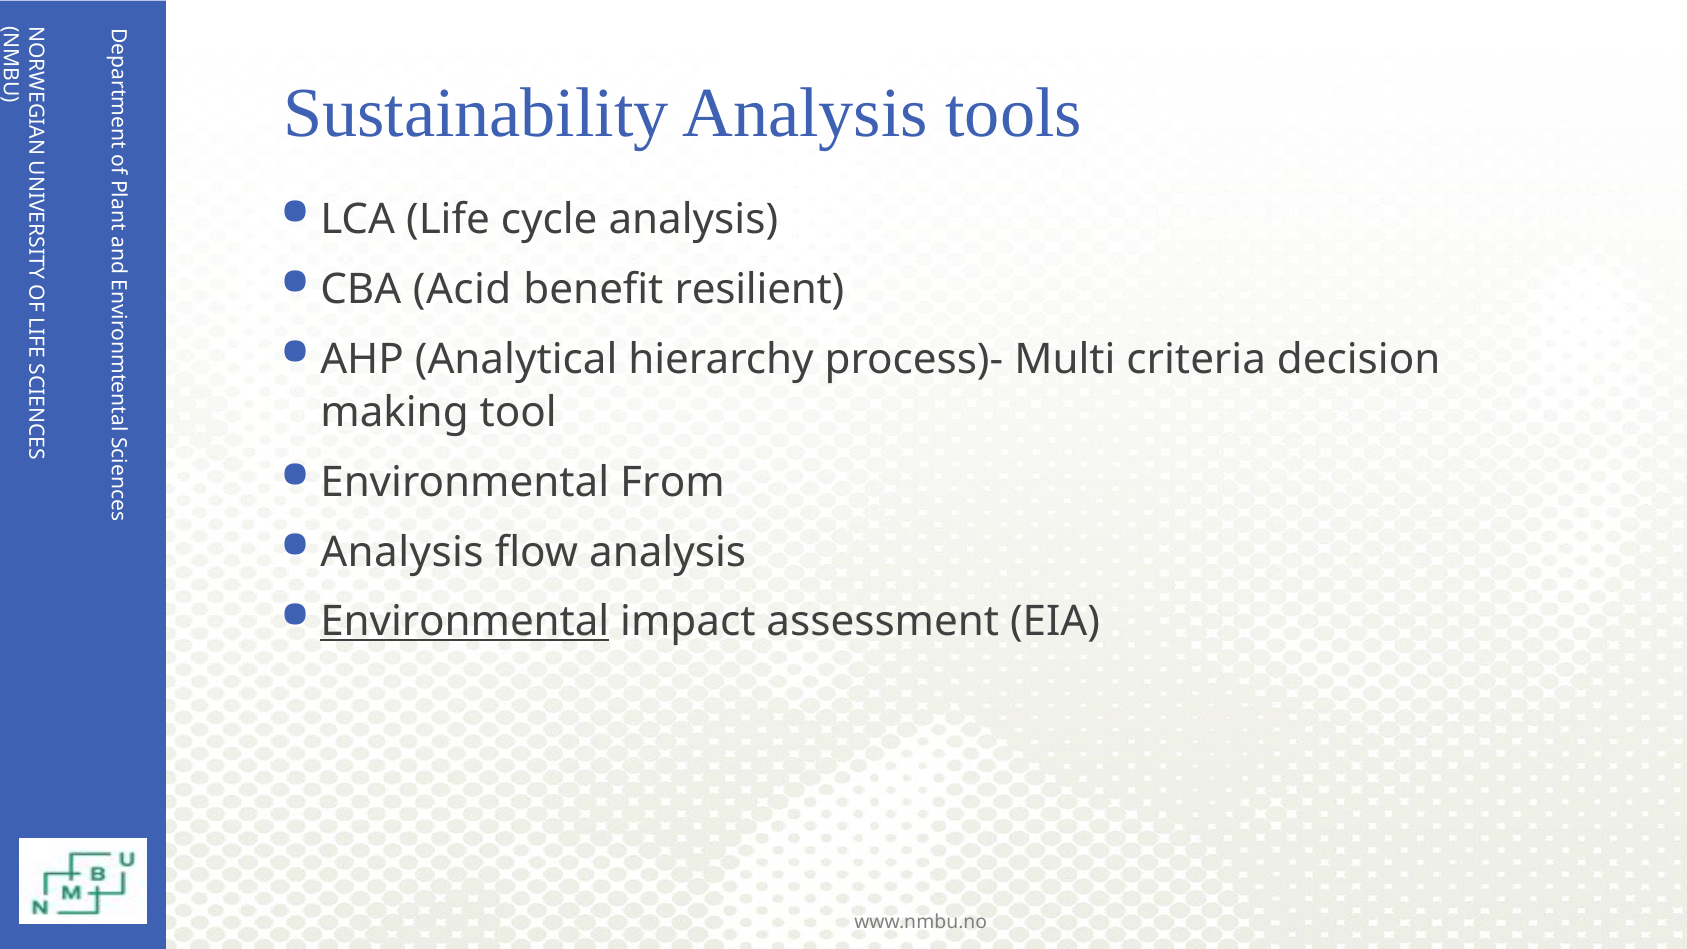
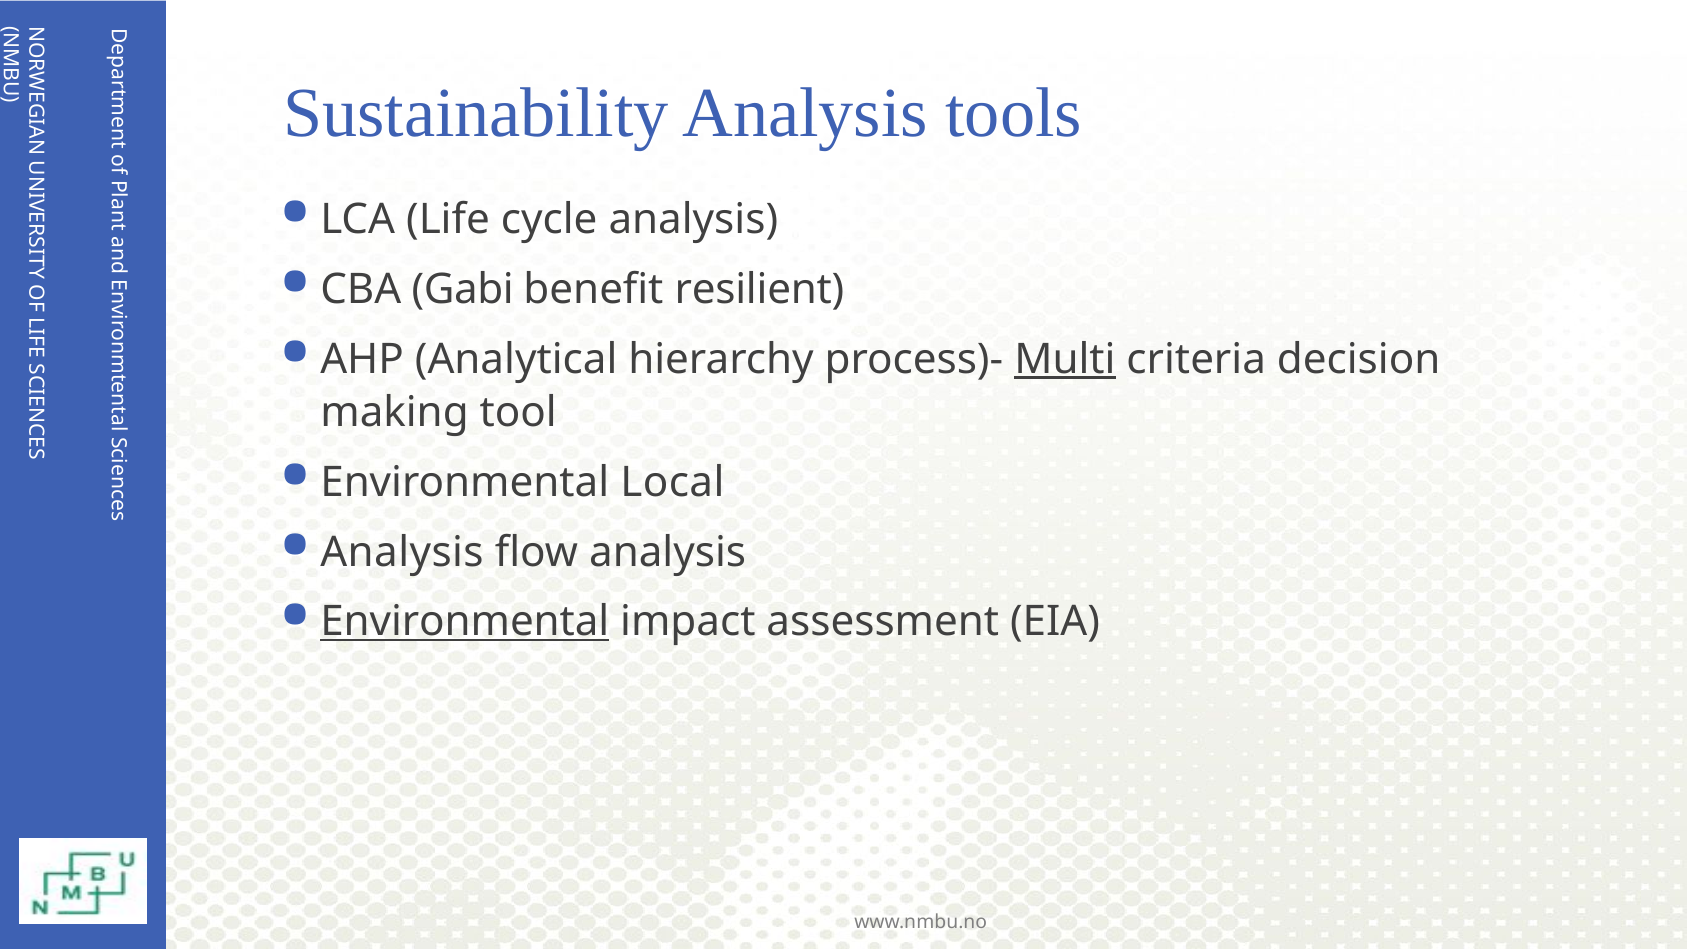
Acid: Acid -> Gabi
Multi underline: none -> present
From: From -> Local
